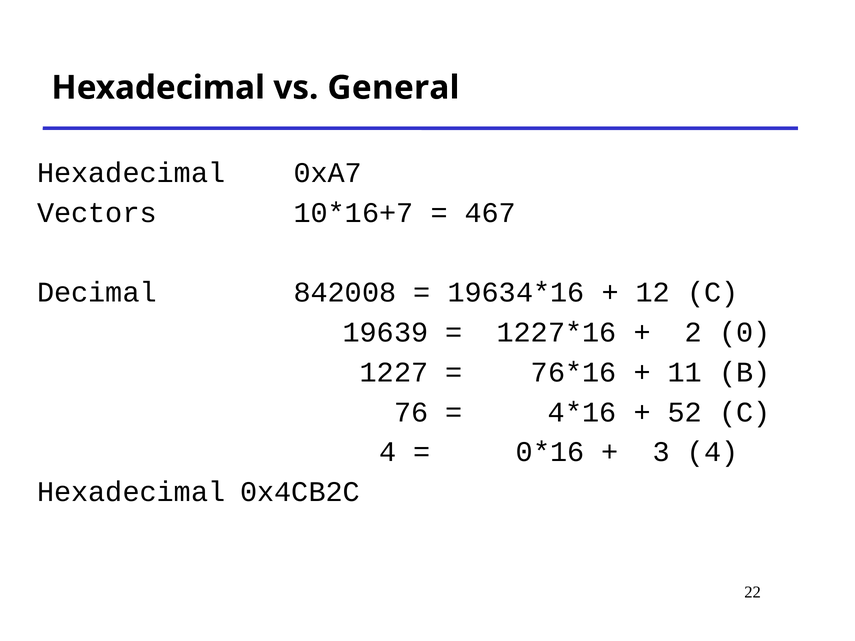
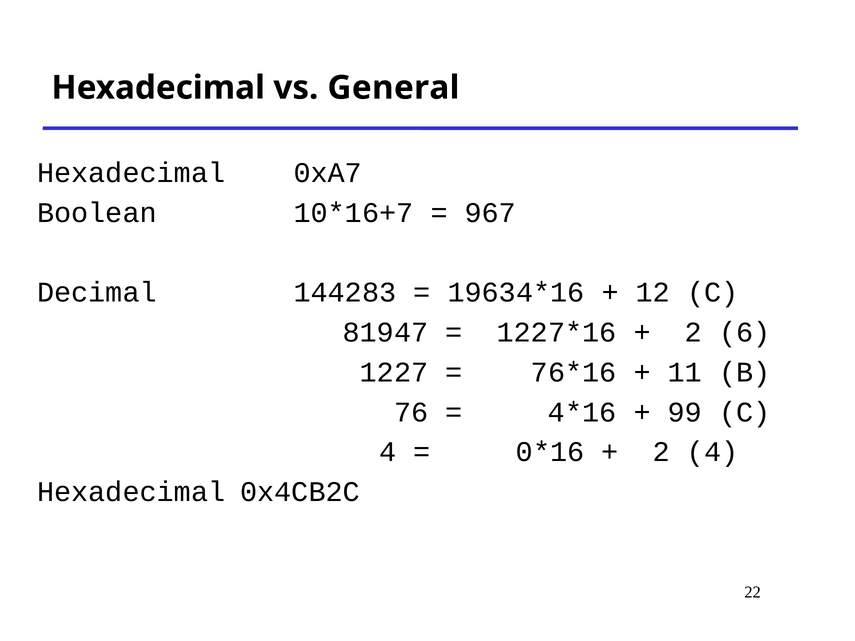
Vectors: Vectors -> Boolean
467: 467 -> 967
842008: 842008 -> 144283
19639: 19639 -> 81947
0: 0 -> 6
52: 52 -> 99
3 at (661, 452): 3 -> 2
